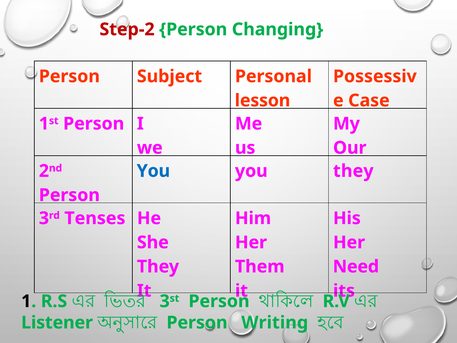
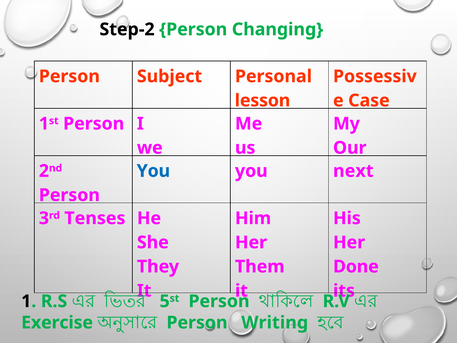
Step-2 colour: red -> black
you they: they -> next
Need: Need -> Done
3 at (165, 301): 3 -> 5
Listener: Listener -> Exercise
